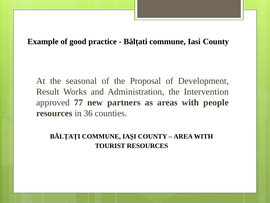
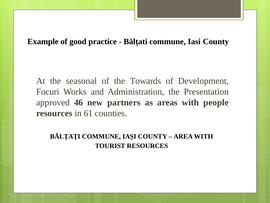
Proposal: Proposal -> Towards
Result: Result -> Focuri
Intervention: Intervention -> Presentation
77: 77 -> 46
36: 36 -> 61
